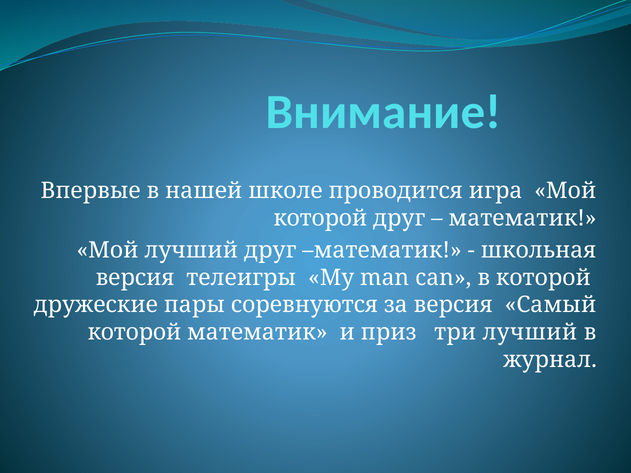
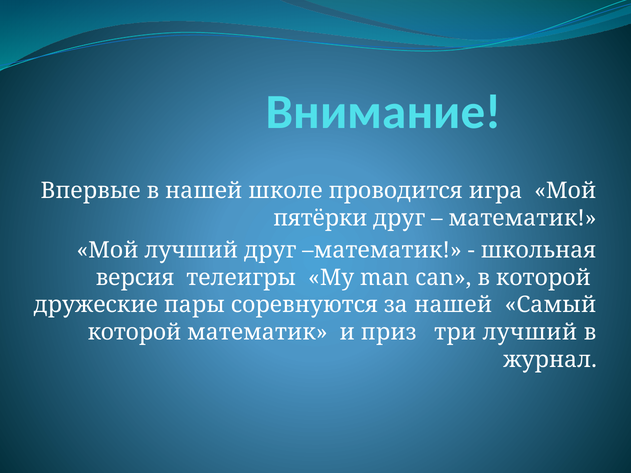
которой at (320, 218): которой -> пятёрки
за версия: версия -> нашей
